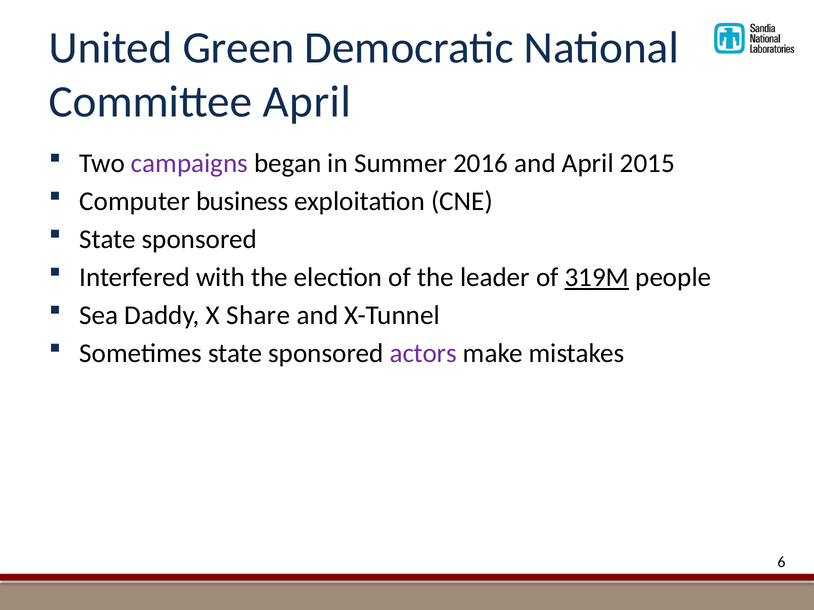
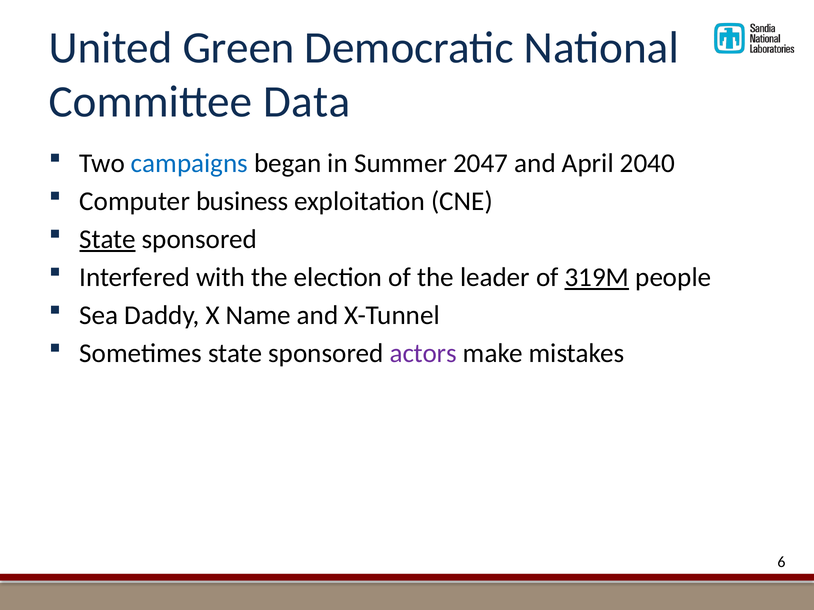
Committee April: April -> Data
campaigns colour: purple -> blue
2016: 2016 -> 2047
2015: 2015 -> 2040
State at (108, 240) underline: none -> present
Share: Share -> Name
